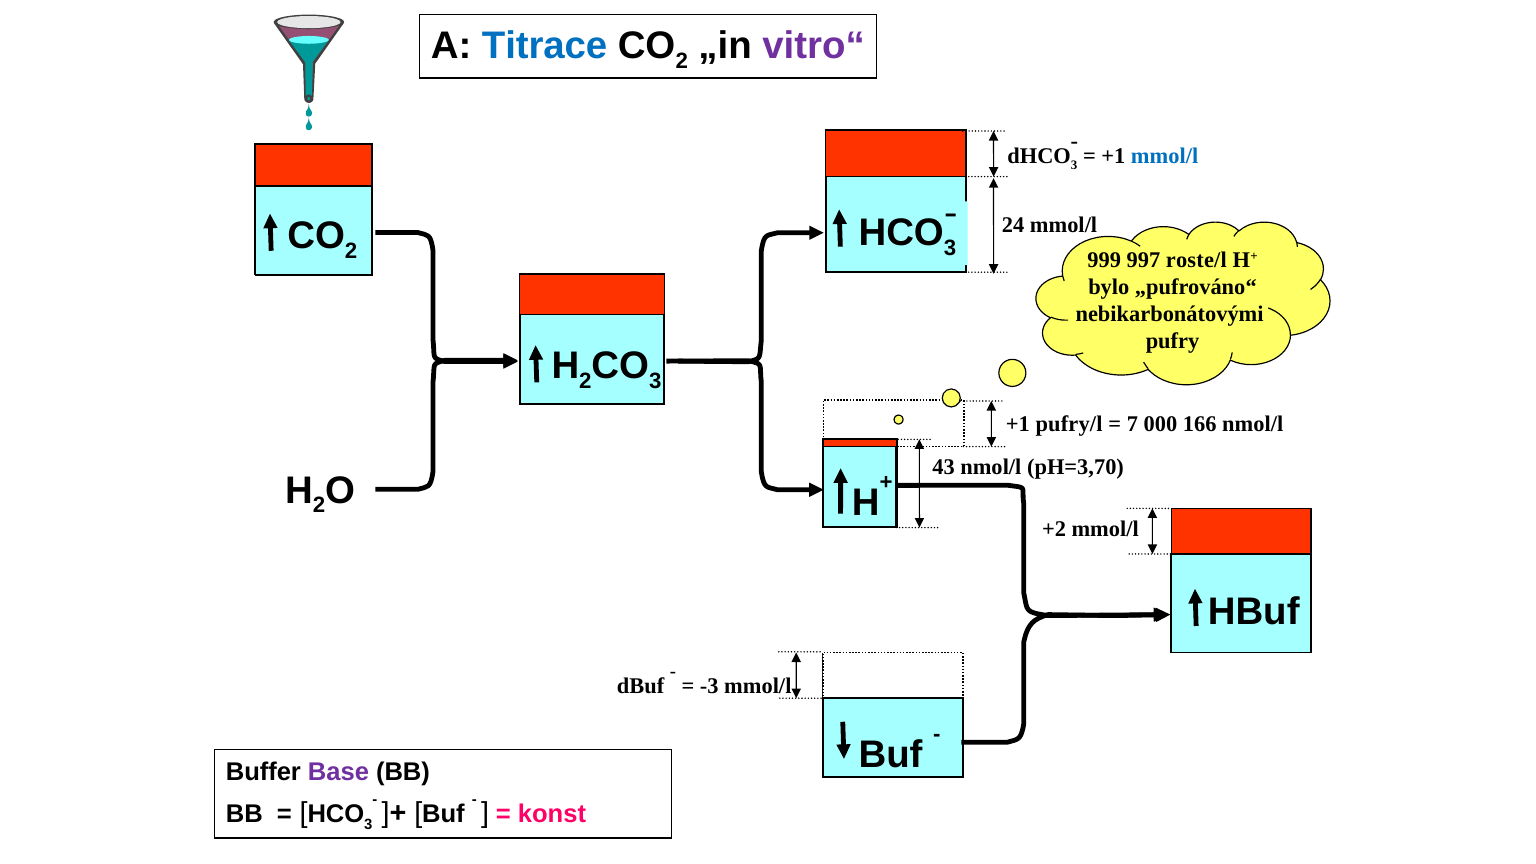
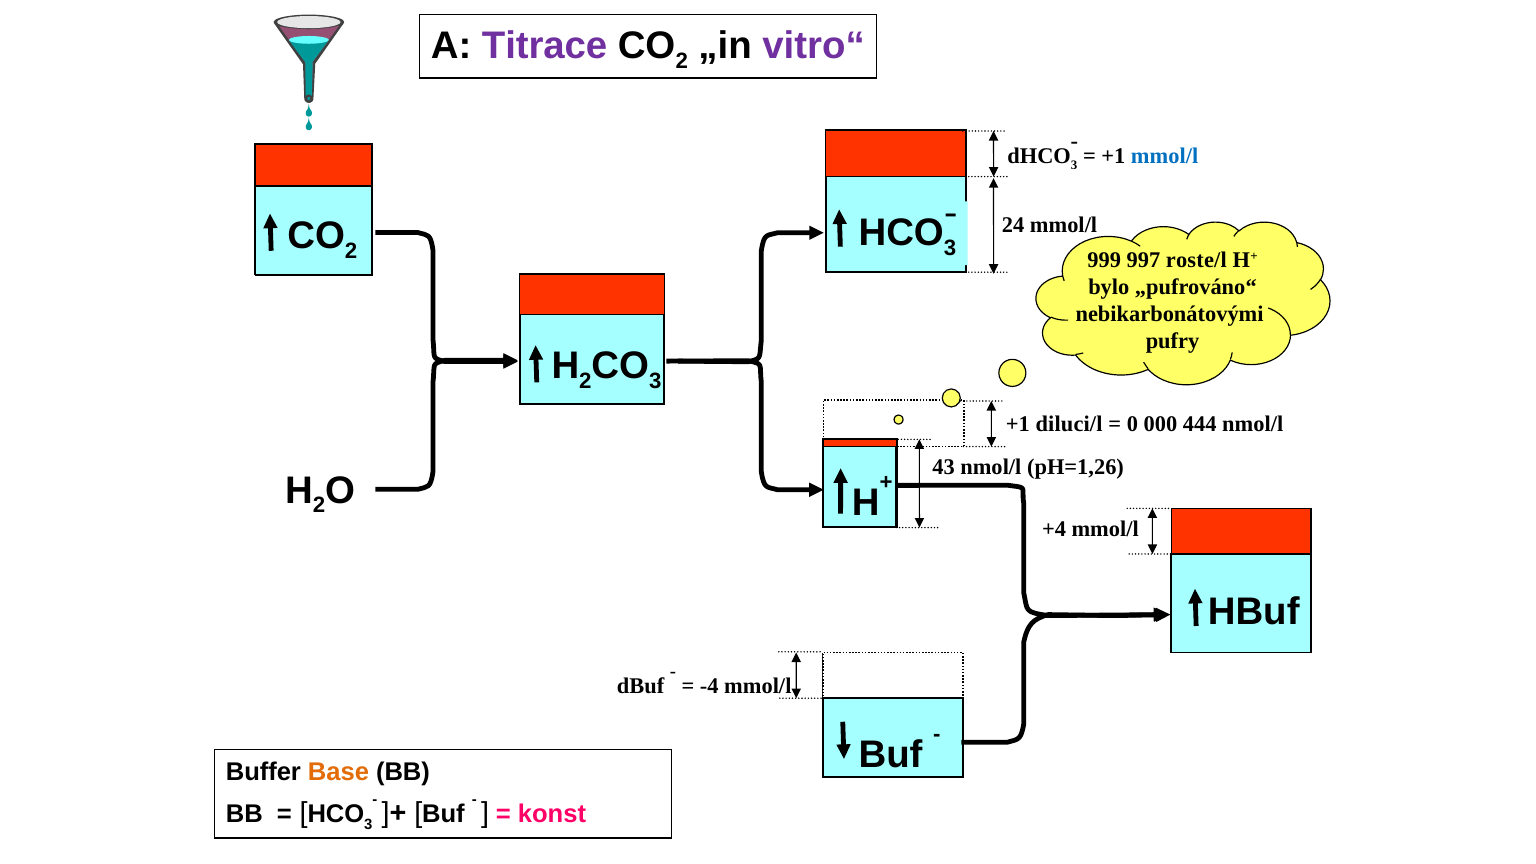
Titrace colour: blue -> purple
pufry/l: pufry/l -> diluci/l
7: 7 -> 0
166: 166 -> 444
pH=3,70: pH=3,70 -> pH=1,26
+2: +2 -> +4
-3: -3 -> -4
Base colour: purple -> orange
